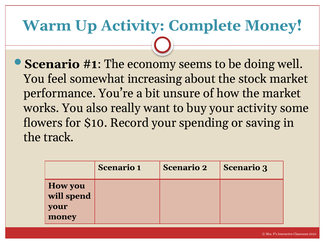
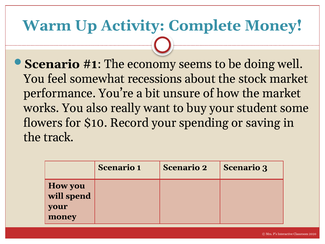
increasing: increasing -> recessions
your activity: activity -> student
